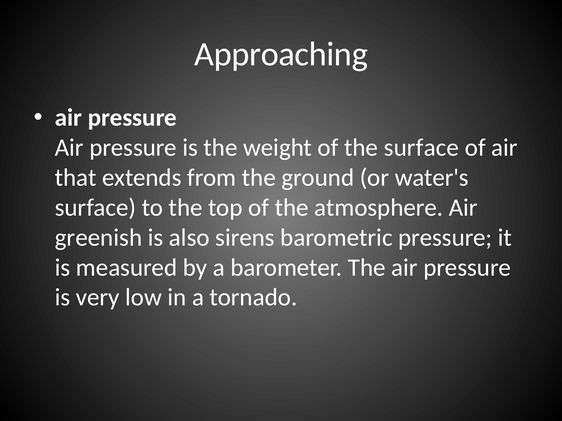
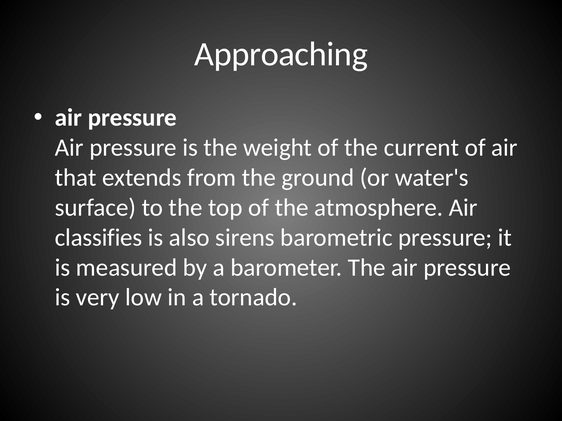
the surface: surface -> current
greenish: greenish -> classifies
